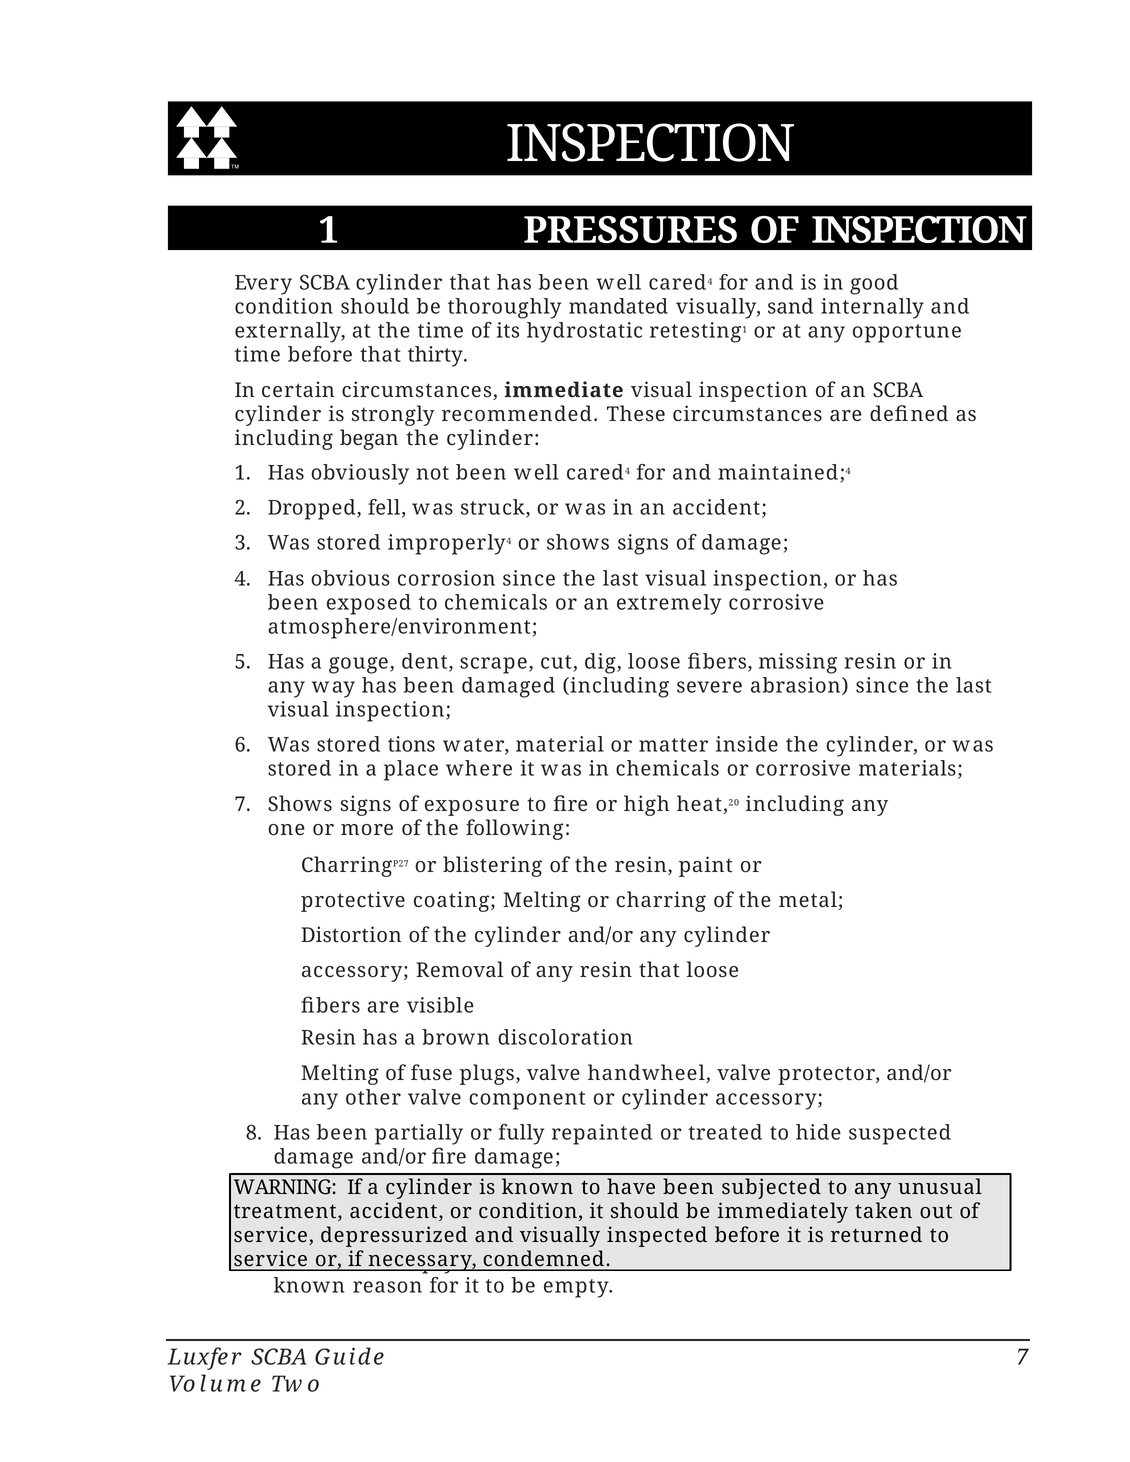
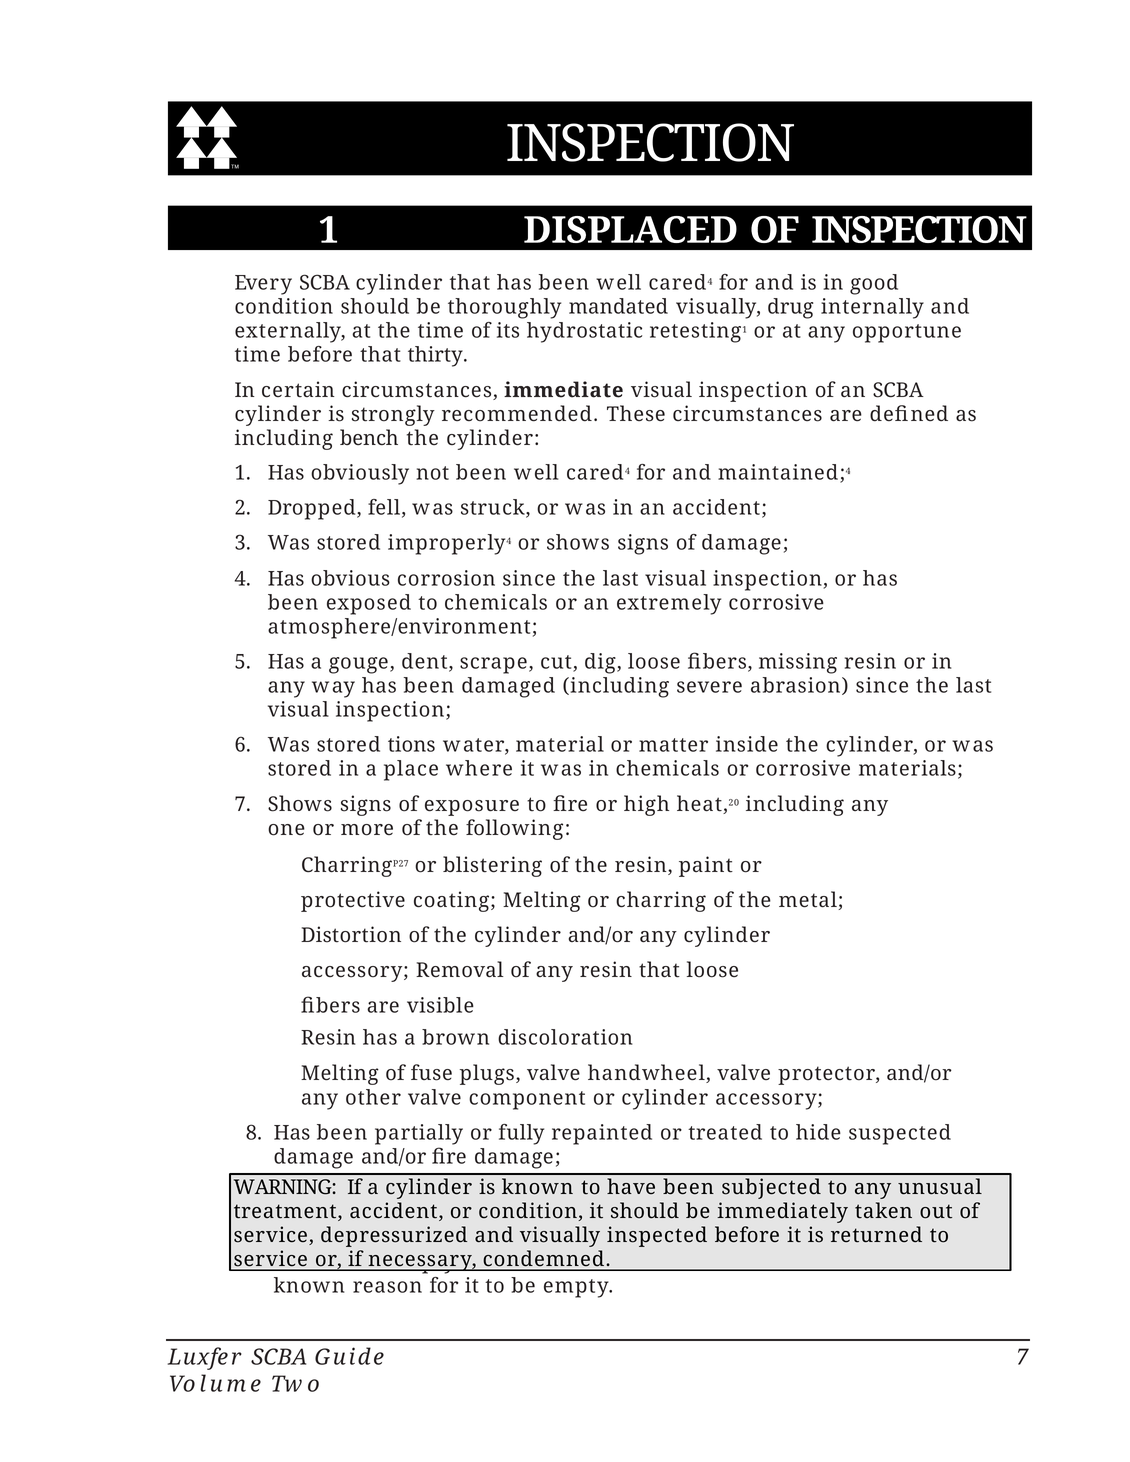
PRESSURES: PRESSURES -> DISPLACED
sand: sand -> drug
began: began -> bench
